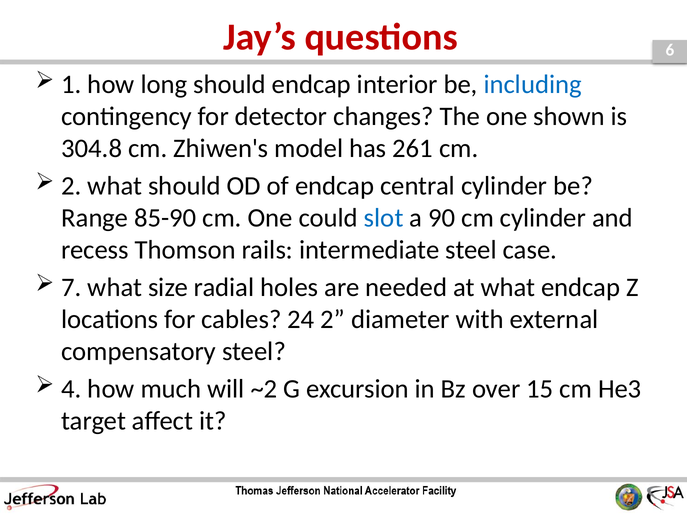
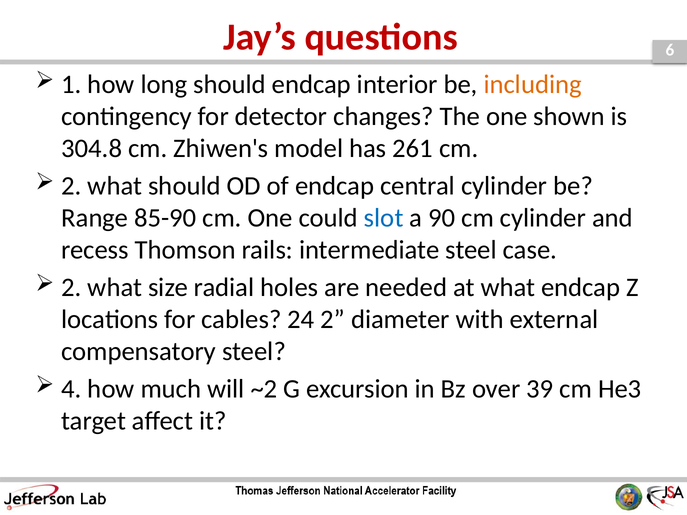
including colour: blue -> orange
7 at (71, 287): 7 -> 2
15: 15 -> 39
